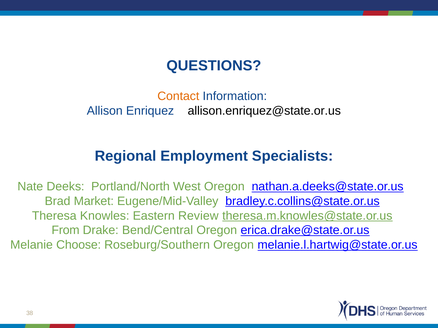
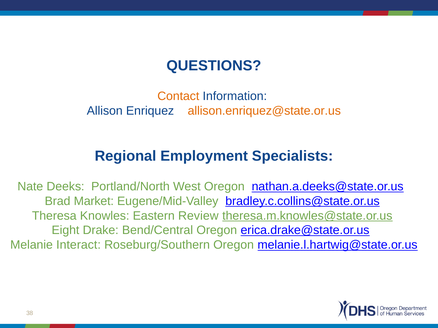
allison.enriquez@state.or.us colour: black -> orange
From: From -> Eight
Choose: Choose -> Interact
